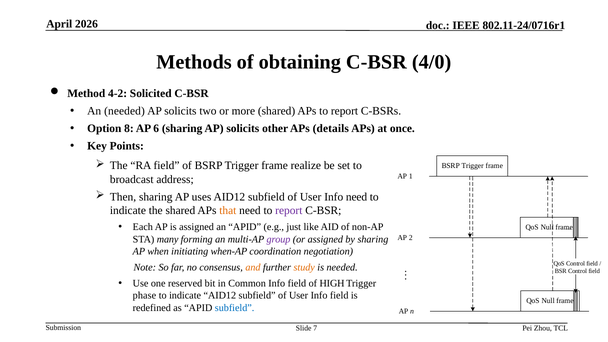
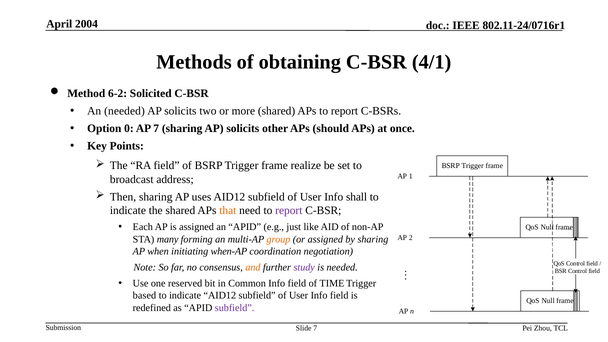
2026: 2026 -> 2004
4/0: 4/0 -> 4/1
4-2: 4-2 -> 6-2
8: 8 -> 0
AP 6: 6 -> 7
details: details -> should
Info need: need -> shall
group colour: purple -> orange
study colour: orange -> purple
HIGH: HIGH -> TIME
phase: phase -> based
subfield at (235, 308) colour: blue -> purple
